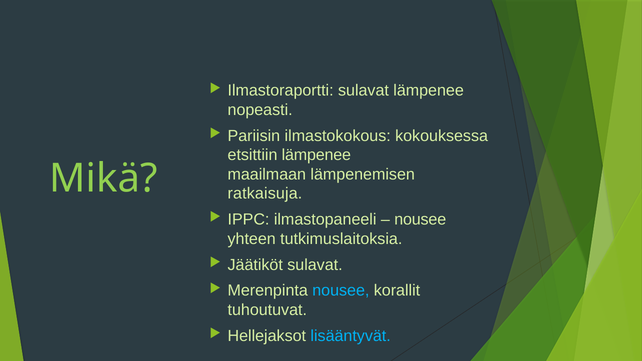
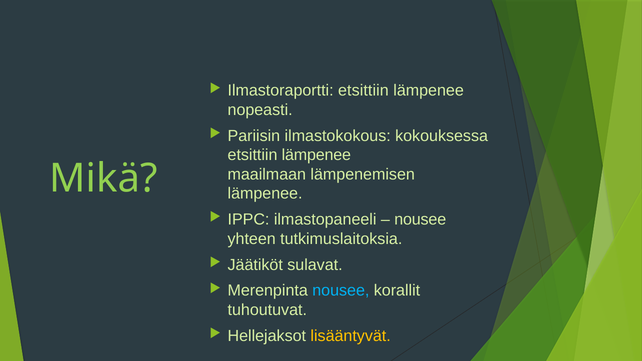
Ilmastoraportti sulavat: sulavat -> etsittiin
ratkaisuja at (265, 194): ratkaisuja -> lämpenee
lisääntyvät colour: light blue -> yellow
